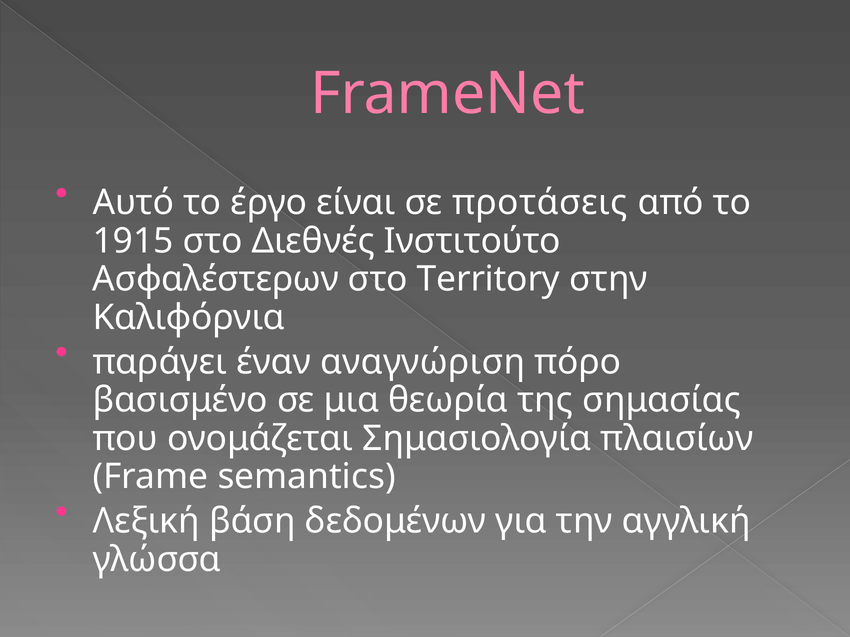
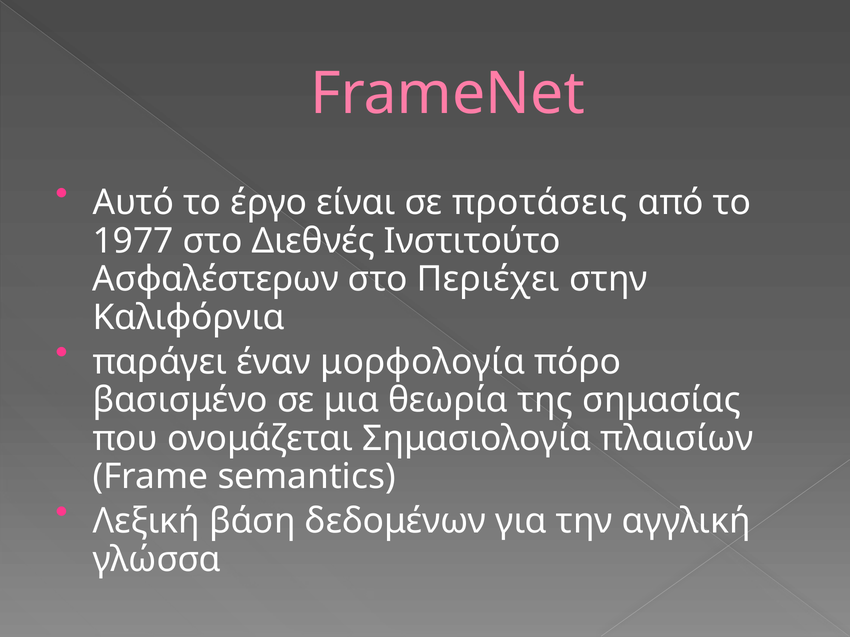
1915: 1915 -> 1977
Territory: Territory -> Περιέχει
αναγνώριση: αναγνώριση -> μορφολογία
